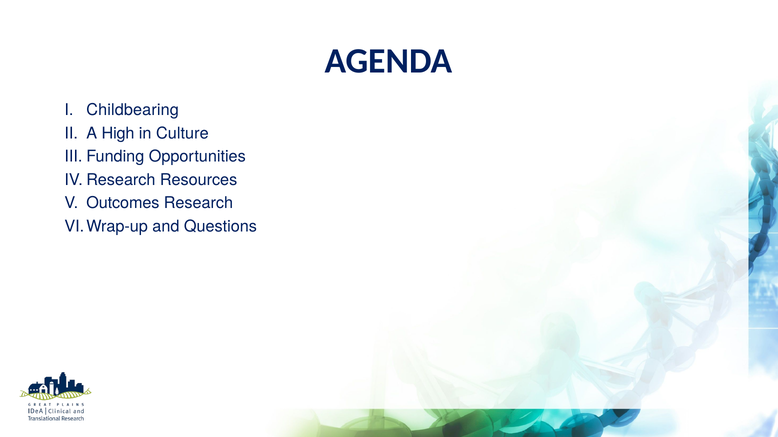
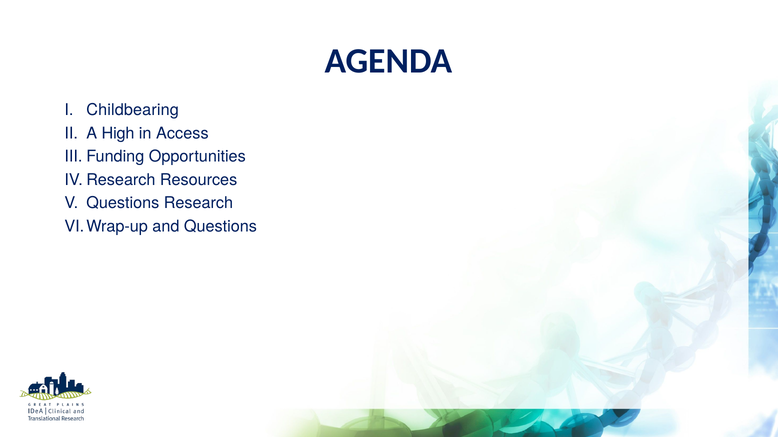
Culture: Culture -> Access
Outcomes at (123, 203): Outcomes -> Questions
